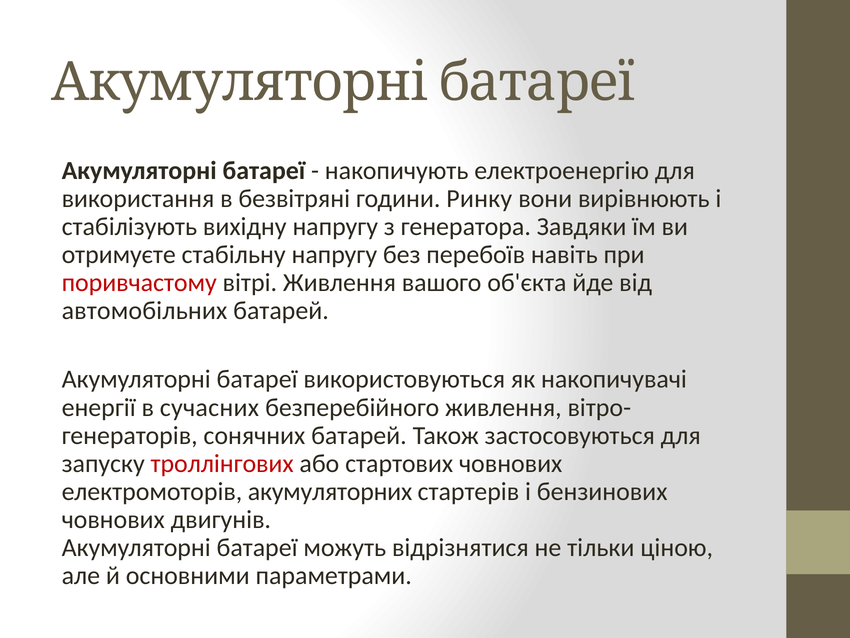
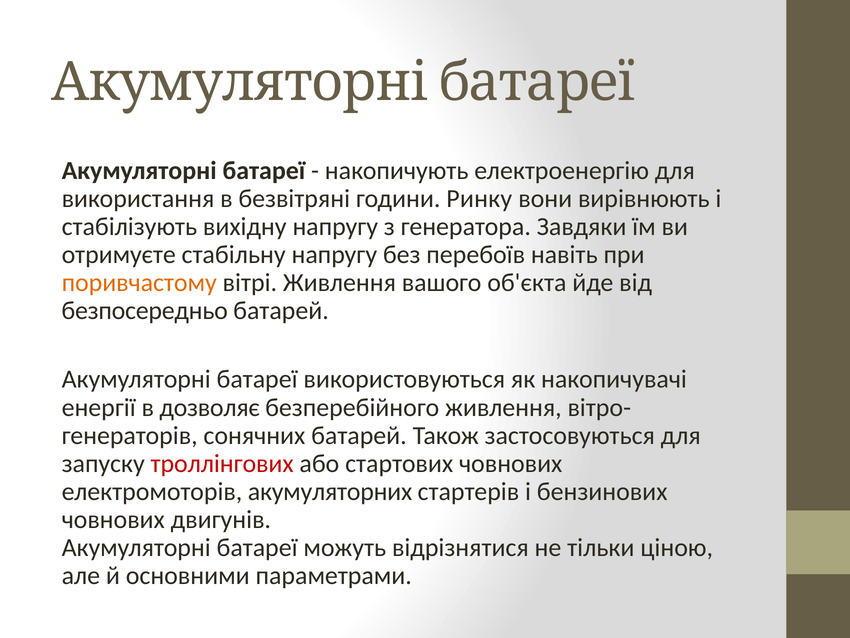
поривчастому colour: red -> orange
автомобільних: автомобільних -> безпосередньо
сучасних: сучасних -> дозволяє
